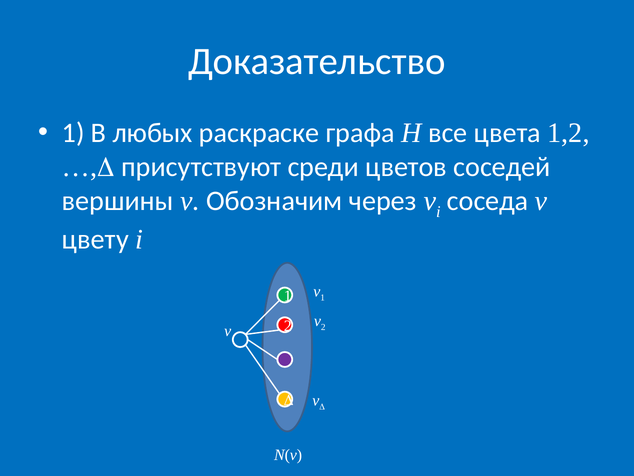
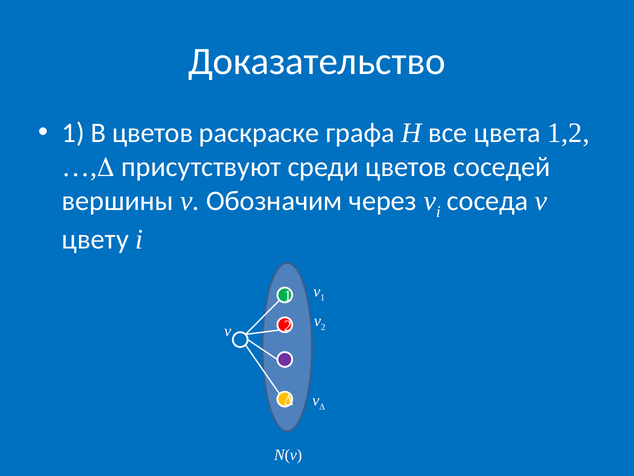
В любых: любых -> цветов
